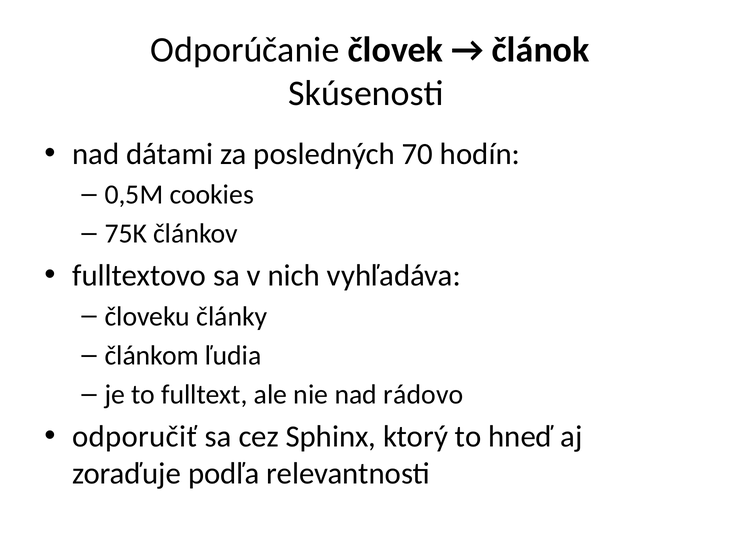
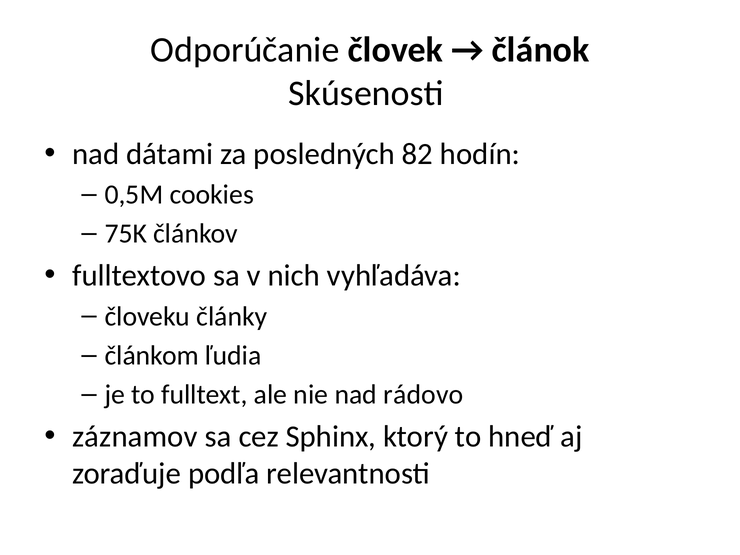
70: 70 -> 82
odporučiť: odporučiť -> záznamov
